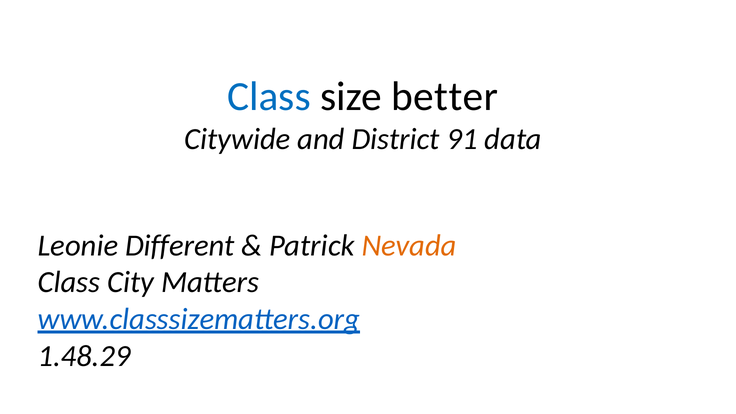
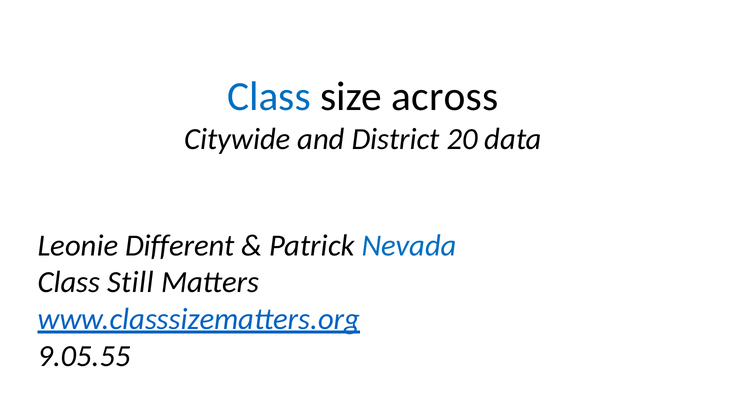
better: better -> across
91: 91 -> 20
Nevada colour: orange -> blue
City: City -> Still
1.48.29: 1.48.29 -> 9.05.55
